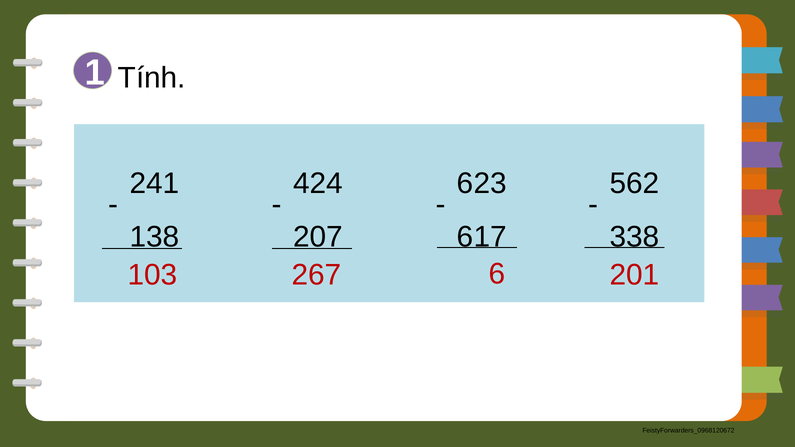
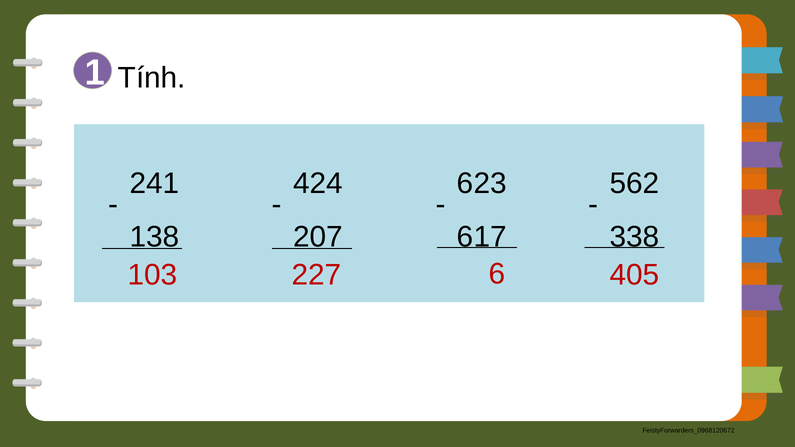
267: 267 -> 227
201: 201 -> 405
